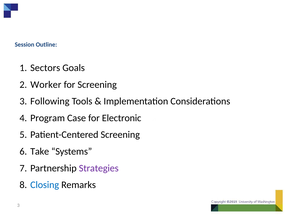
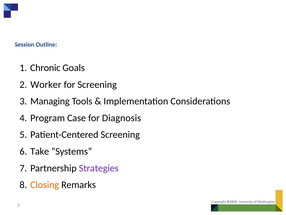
Sectors: Sectors -> Chronic
Following: Following -> Managing
Electronic: Electronic -> Diagnosis
Closing colour: blue -> orange
